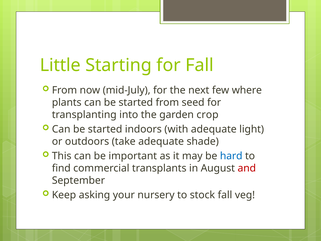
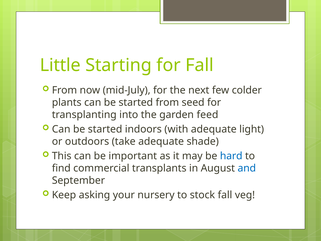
where: where -> colder
crop: crop -> feed
and colour: red -> blue
